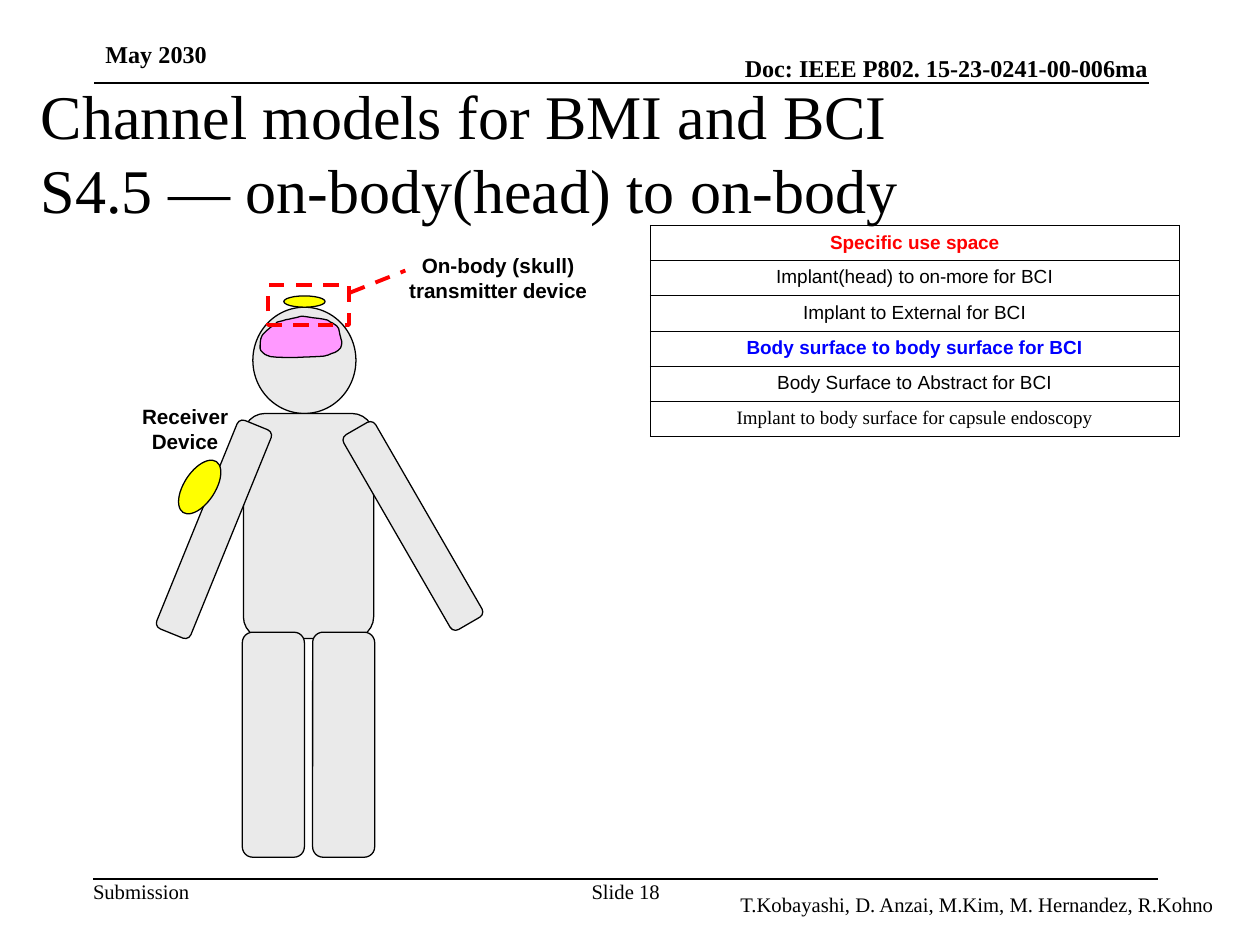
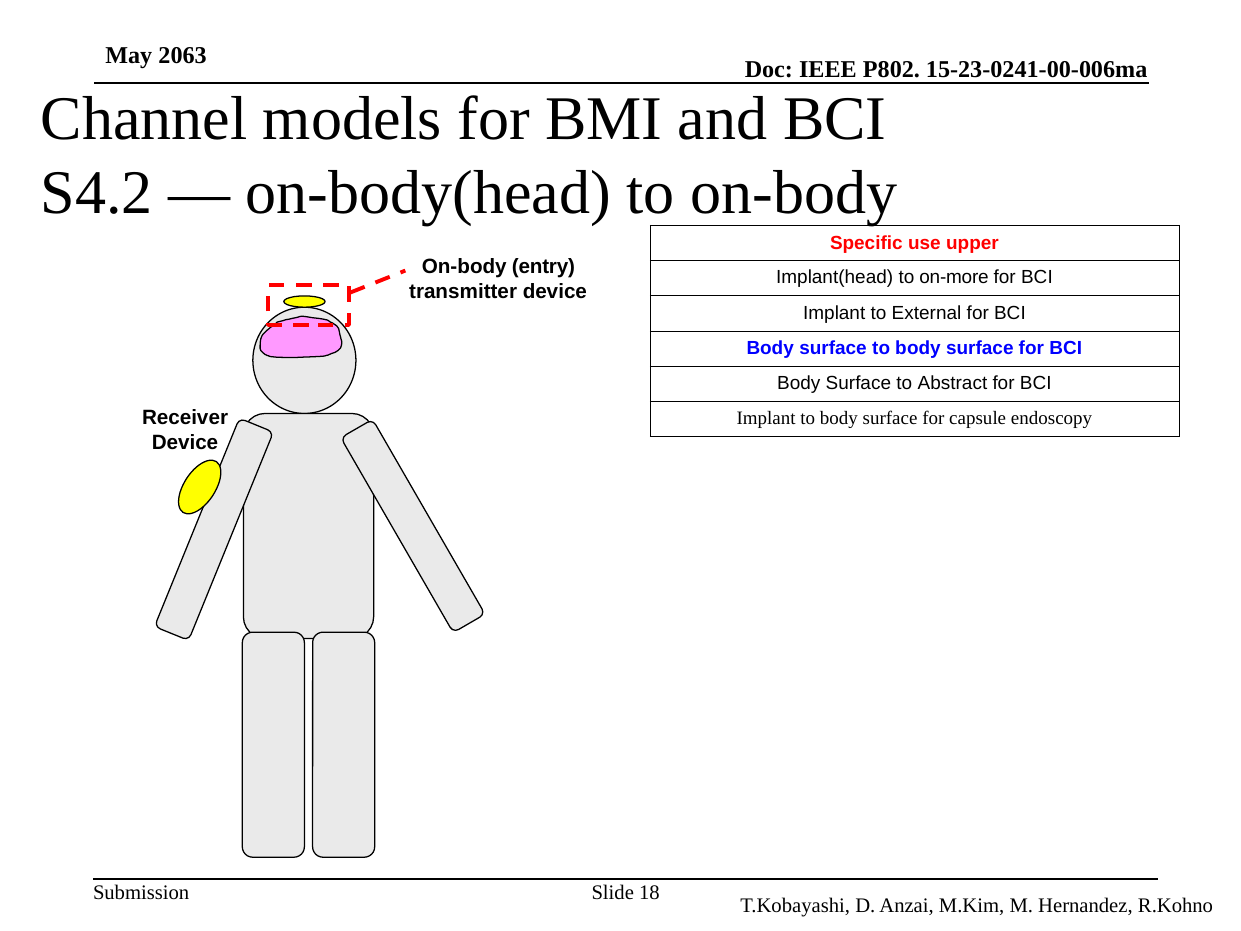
2030: 2030 -> 2063
S4.5: S4.5 -> S4.2
space: space -> upper
skull: skull -> entry
